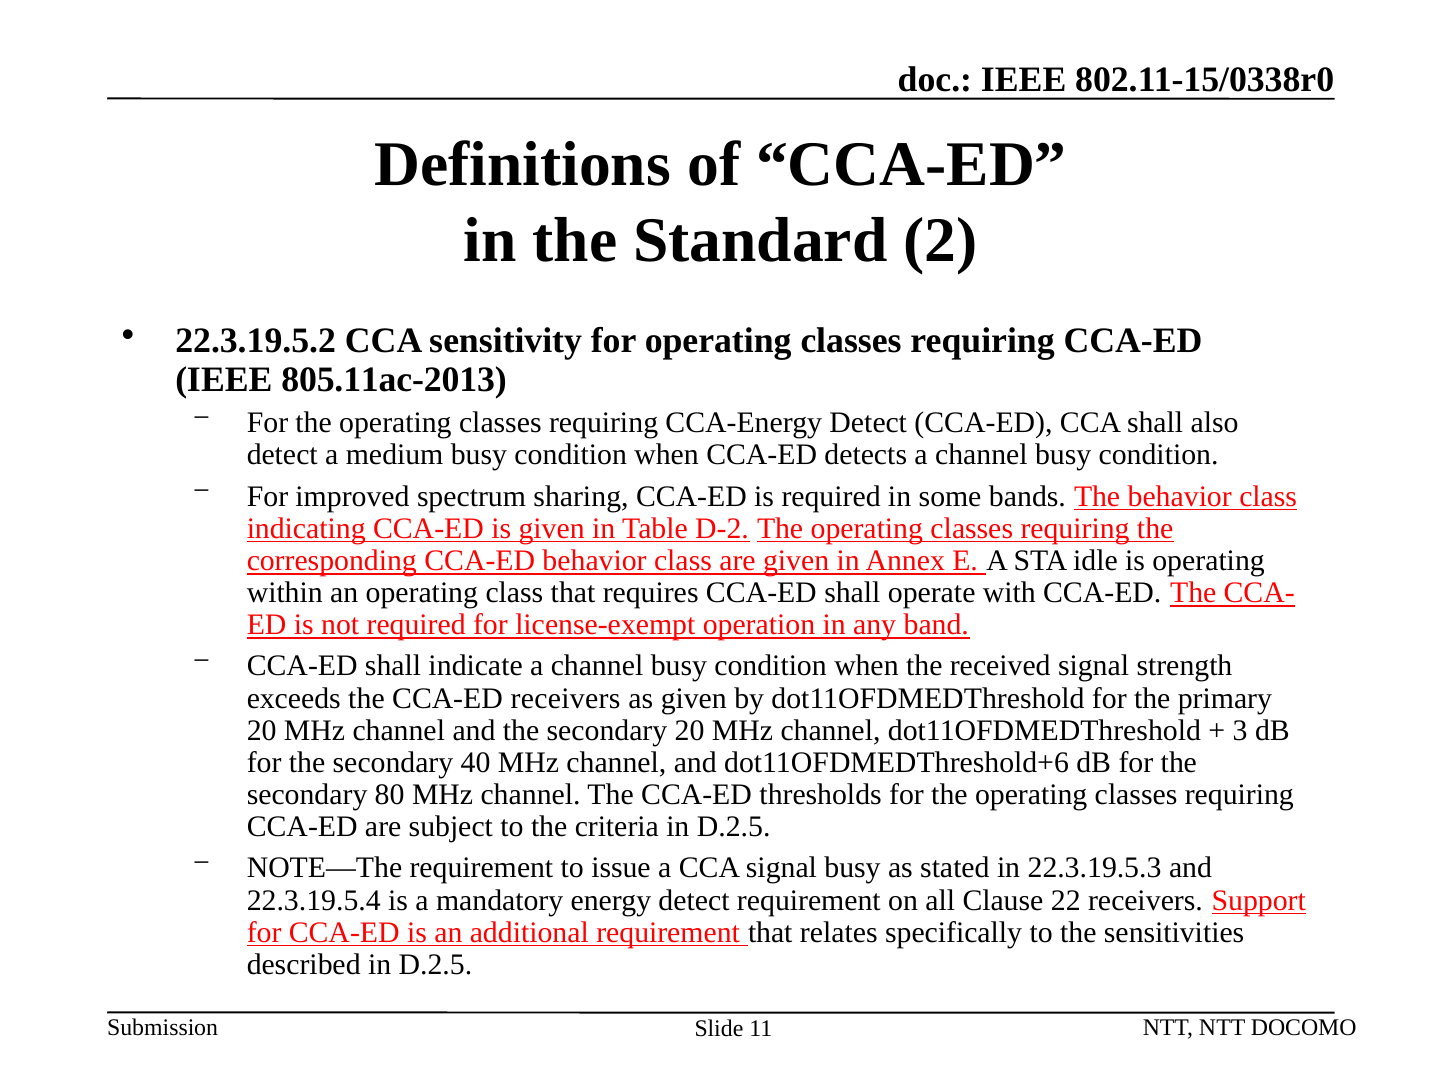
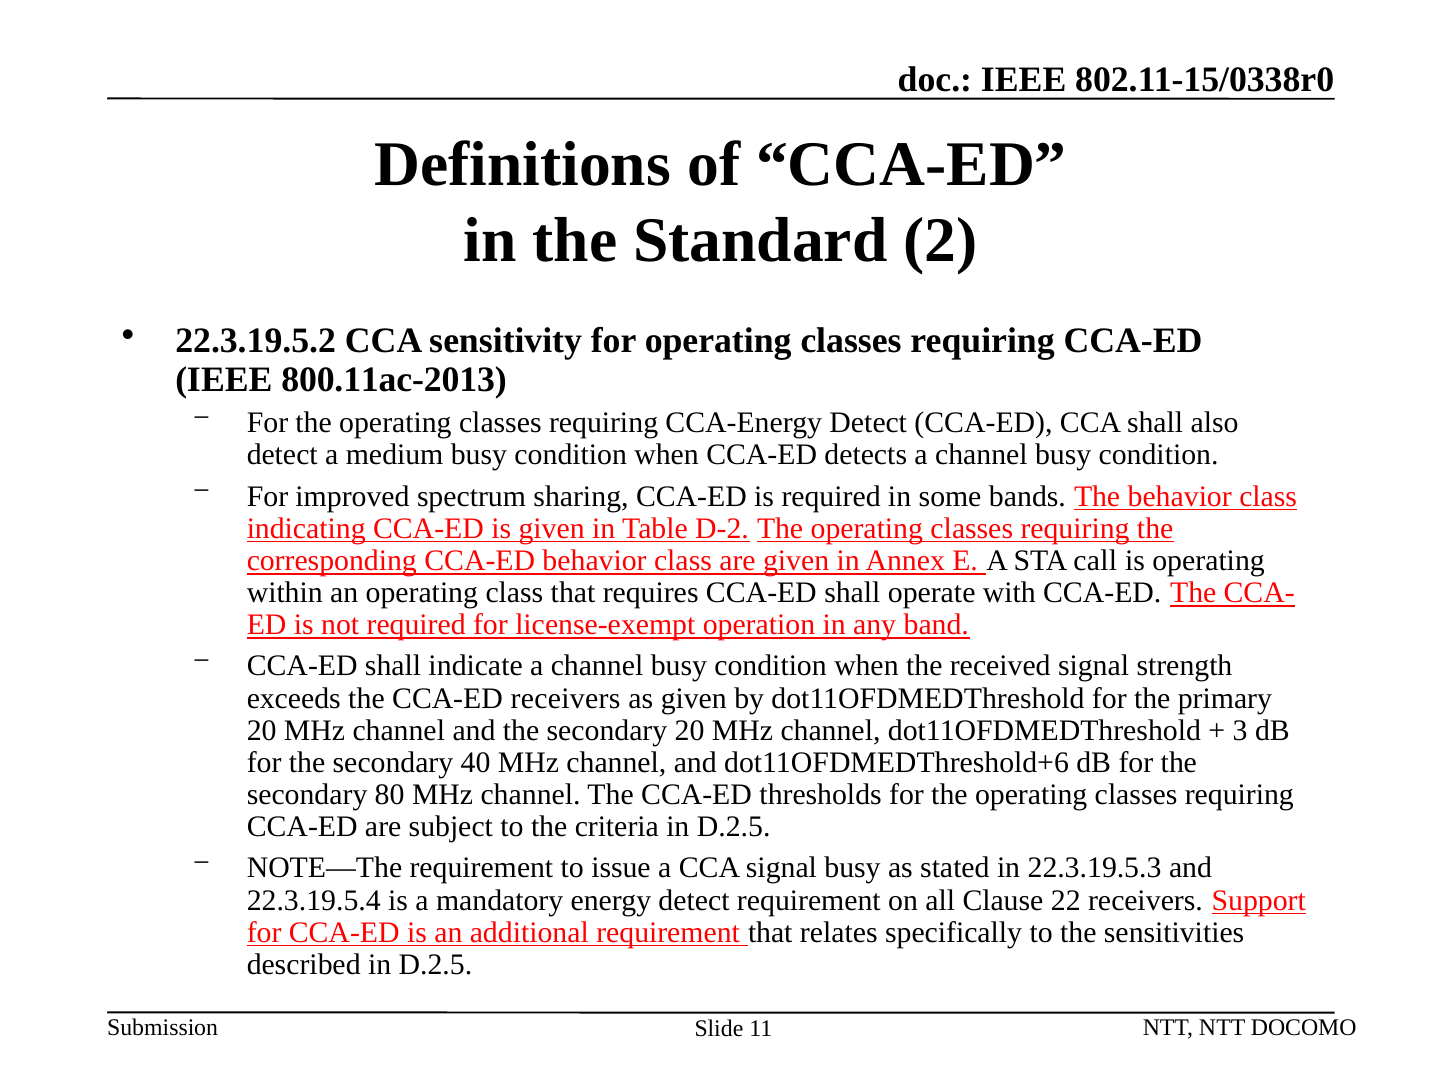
805.11ac-2013: 805.11ac-2013 -> 800.11ac-2013
idle: idle -> call
